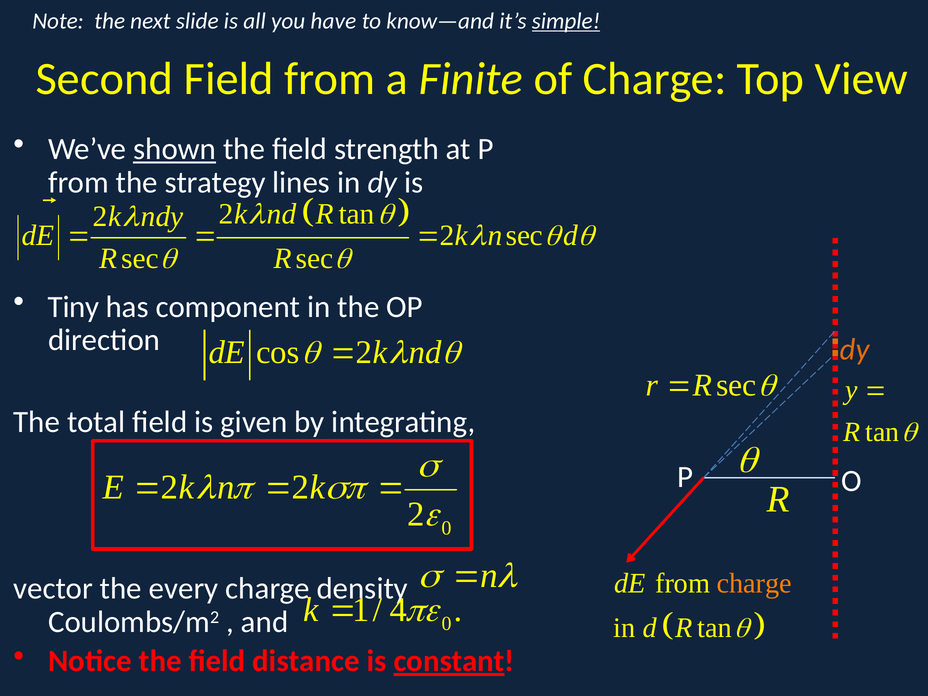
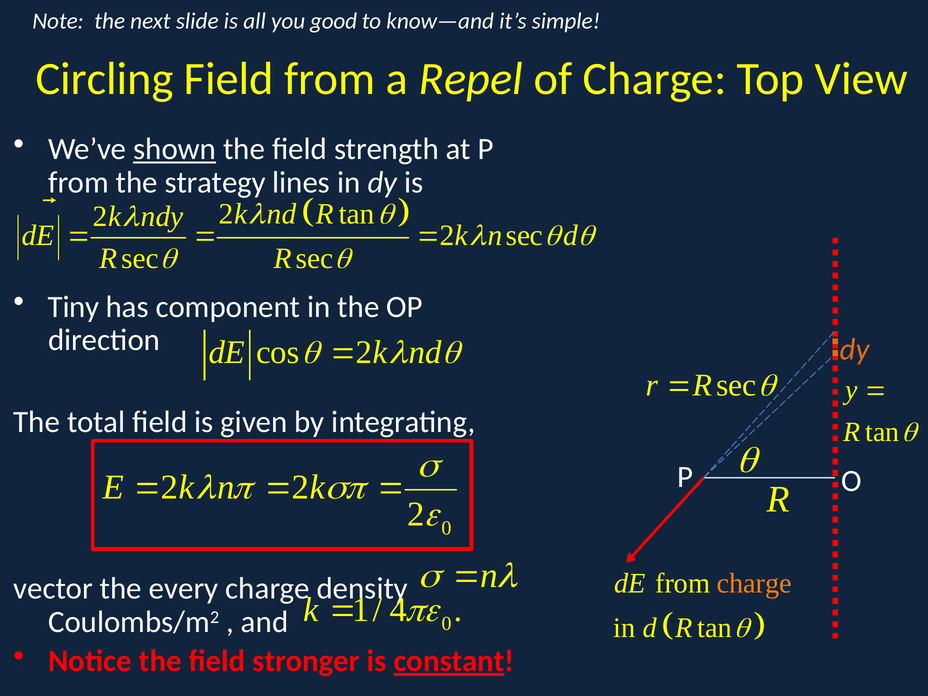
have: have -> good
simple underline: present -> none
Second: Second -> Circling
Finite: Finite -> Repel
distance: distance -> stronger
